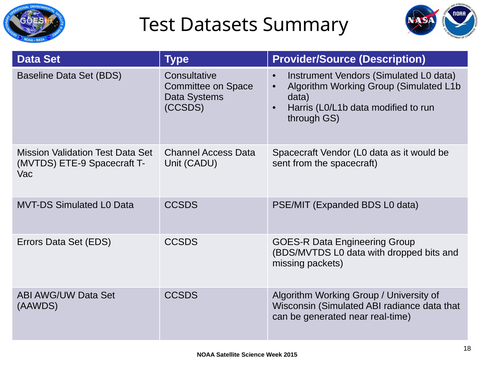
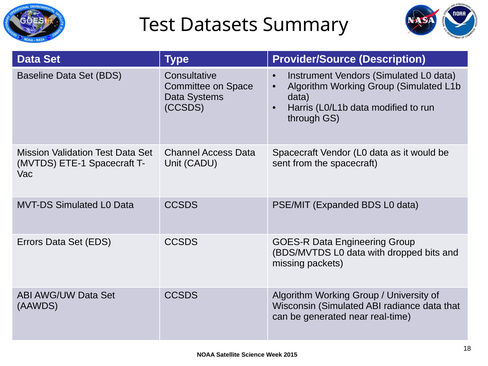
ETE-9: ETE-9 -> ETE-1
